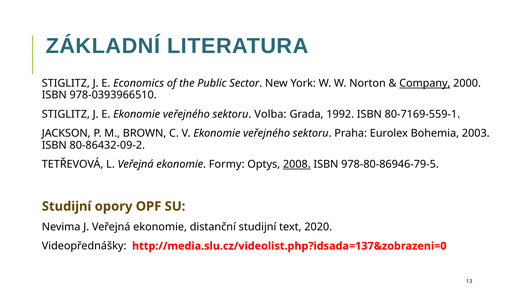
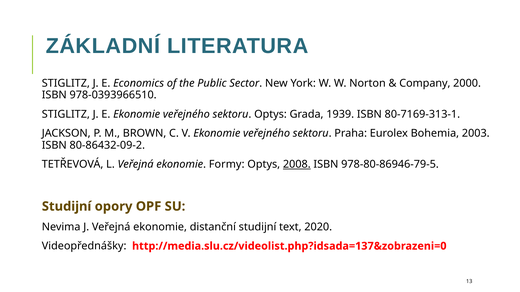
Company underline: present -> none
sektoru Volba: Volba -> Optys
1992: 1992 -> 1939
80-7169-559-1: 80-7169-559-1 -> 80-7169-313-1
